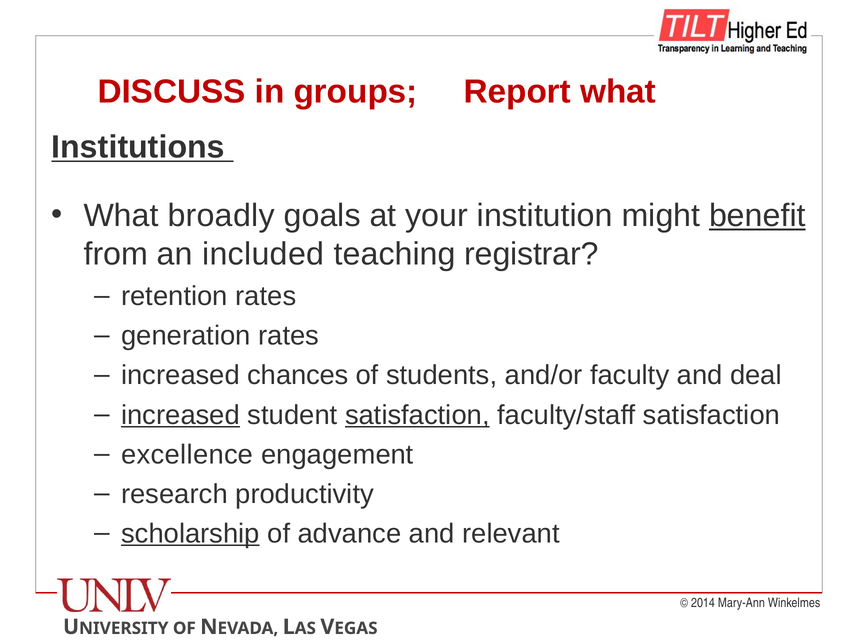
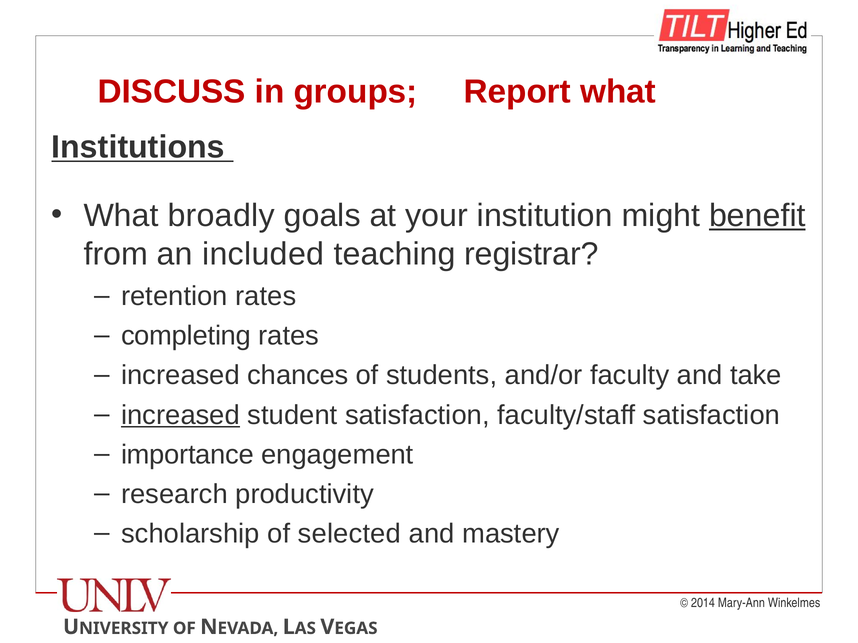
generation: generation -> completing
deal: deal -> take
satisfaction at (417, 415) underline: present -> none
excellence: excellence -> importance
scholarship underline: present -> none
advance: advance -> selected
relevant: relevant -> mastery
